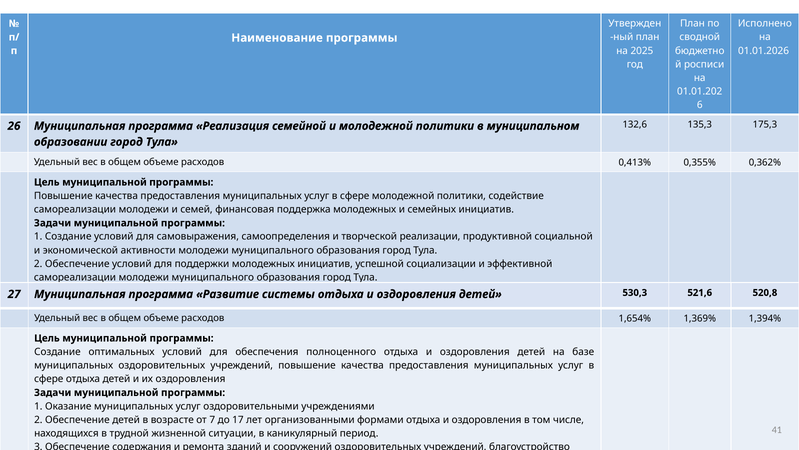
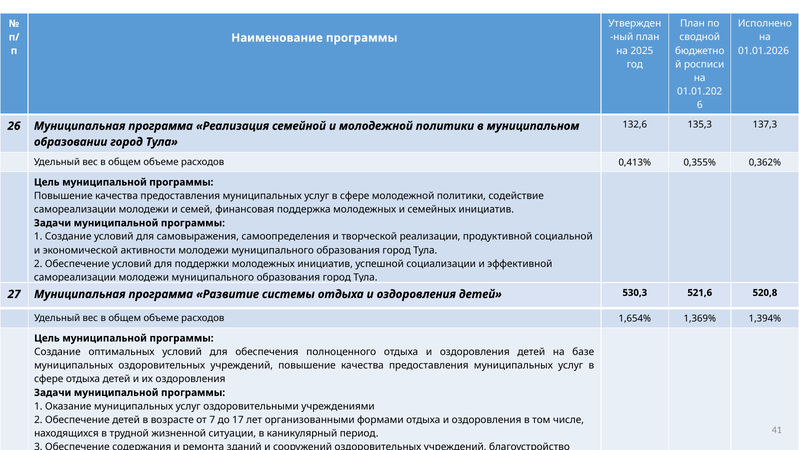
175,3: 175,3 -> 137,3
